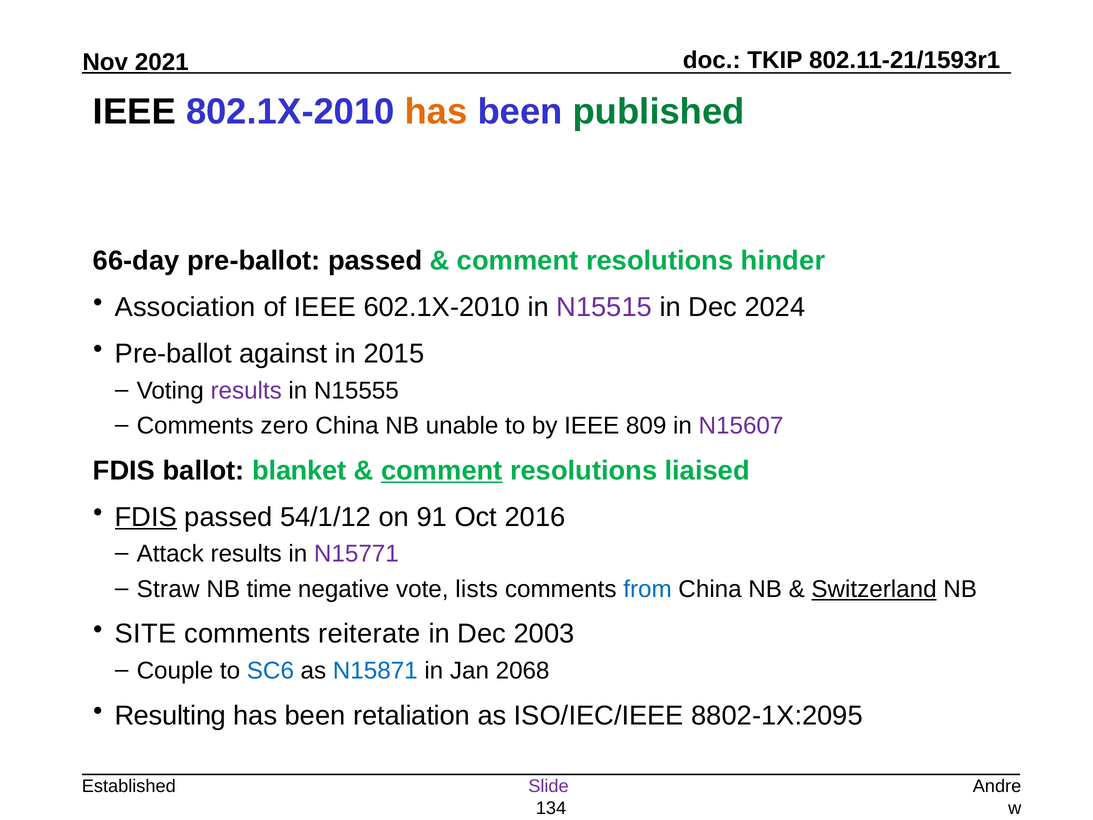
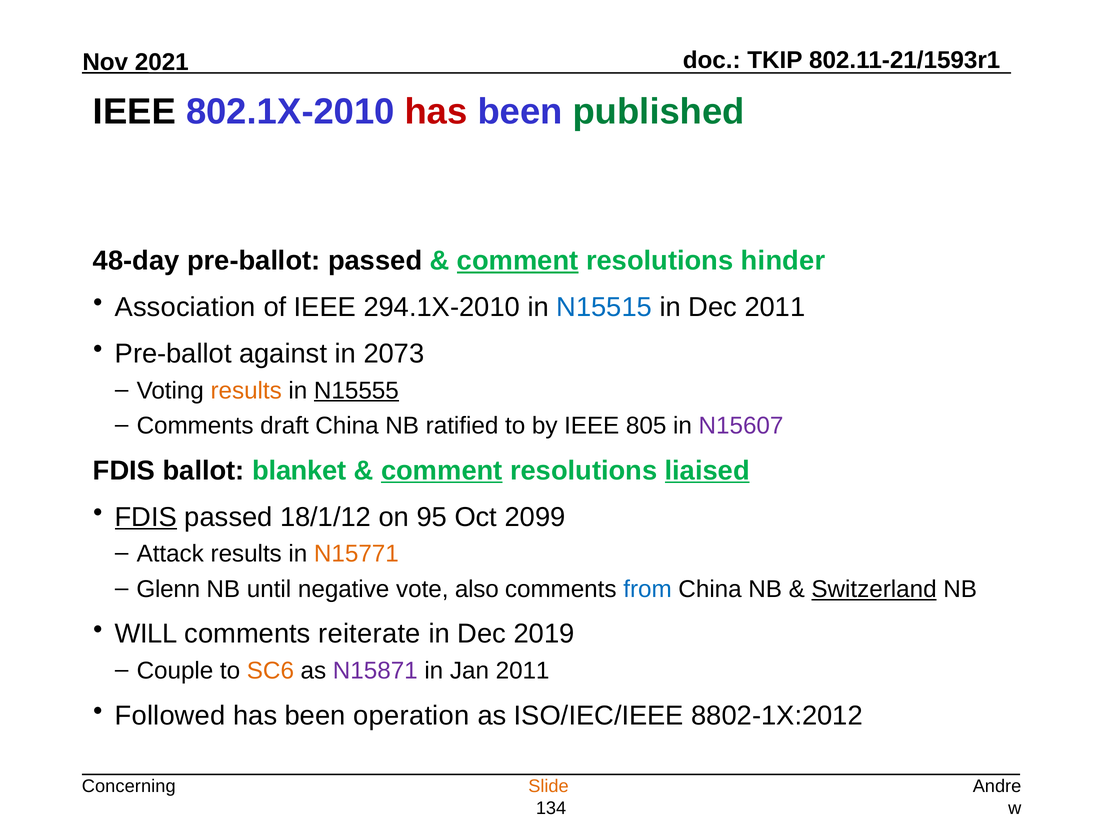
has at (436, 112) colour: orange -> red
66-day: 66-day -> 48-day
comment at (518, 261) underline: none -> present
602.1X-2010: 602.1X-2010 -> 294.1X-2010
N15515 colour: purple -> blue
Dec 2024: 2024 -> 2011
2015: 2015 -> 2073
results at (246, 390) colour: purple -> orange
N15555 underline: none -> present
zero: zero -> draft
unable: unable -> ratified
809: 809 -> 805
liaised underline: none -> present
54/1/12: 54/1/12 -> 18/1/12
91: 91 -> 95
2016: 2016 -> 2099
N15771 colour: purple -> orange
Straw: Straw -> Glenn
time: time -> until
lists: lists -> also
SITE: SITE -> WILL
2003: 2003 -> 2019
SC6 colour: blue -> orange
N15871 colour: blue -> purple
Jan 2068: 2068 -> 2011
Resulting: Resulting -> Followed
retaliation: retaliation -> operation
8802-1X:2095: 8802-1X:2095 -> 8802-1X:2012
Established: Established -> Concerning
Slide colour: purple -> orange
